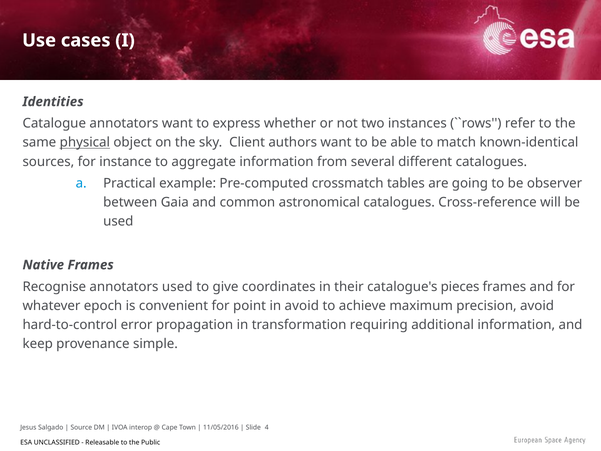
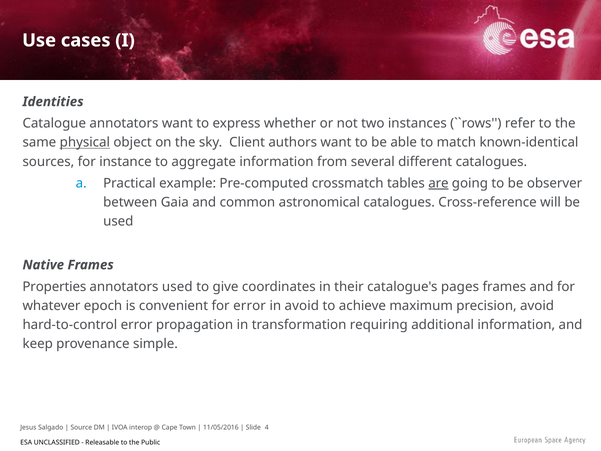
are underline: none -> present
Recognise: Recognise -> Properties
pieces: pieces -> pages
for point: point -> error
